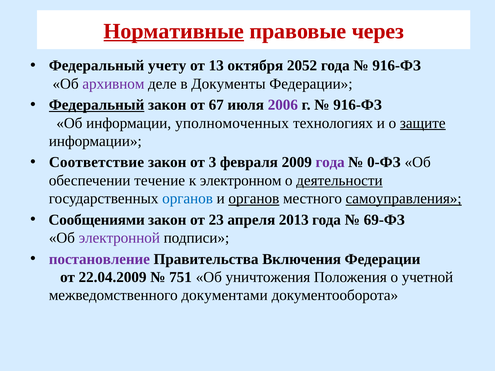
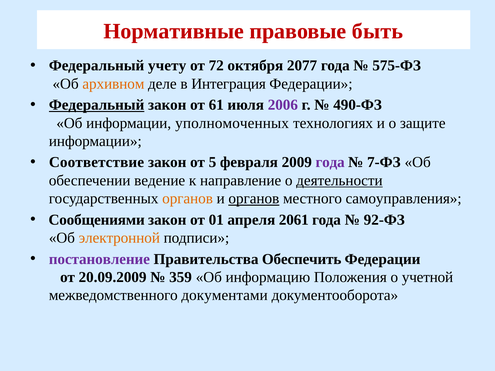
Нормативные underline: present -> none
через: через -> быть
13: 13 -> 72
2052: 2052 -> 2077
916-ФЗ at (397, 66): 916-ФЗ -> 575-ФЗ
архивном colour: purple -> orange
Документы: Документы -> Интеграция
67: 67 -> 61
916-ФЗ at (358, 105): 916-ФЗ -> 490-ФЗ
защите underline: present -> none
3: 3 -> 5
0-ФЗ: 0-ФЗ -> 7-ФЗ
течение: течение -> ведение
электронном: электронном -> направление
органов at (188, 199) colour: blue -> orange
самоуправления underline: present -> none
23: 23 -> 01
2013: 2013 -> 2061
69-ФЗ: 69-ФЗ -> 92-ФЗ
электронной colour: purple -> orange
Включения: Включения -> Обеспечить
22.04.2009: 22.04.2009 -> 20.09.2009
751: 751 -> 359
уничтожения: уничтожения -> информацию
